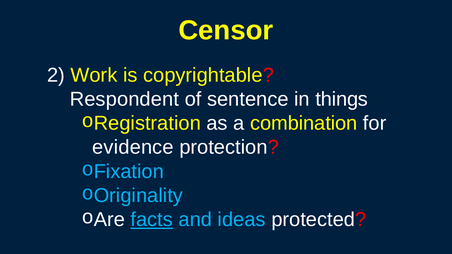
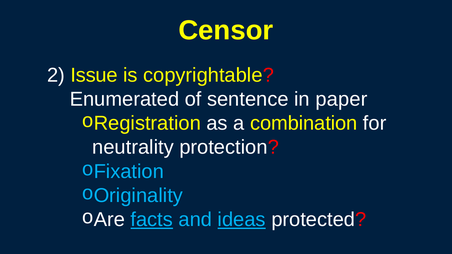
Work: Work -> Issue
Respondent: Respondent -> Enumerated
things: things -> paper
evidence: evidence -> neutrality
ideas underline: none -> present
